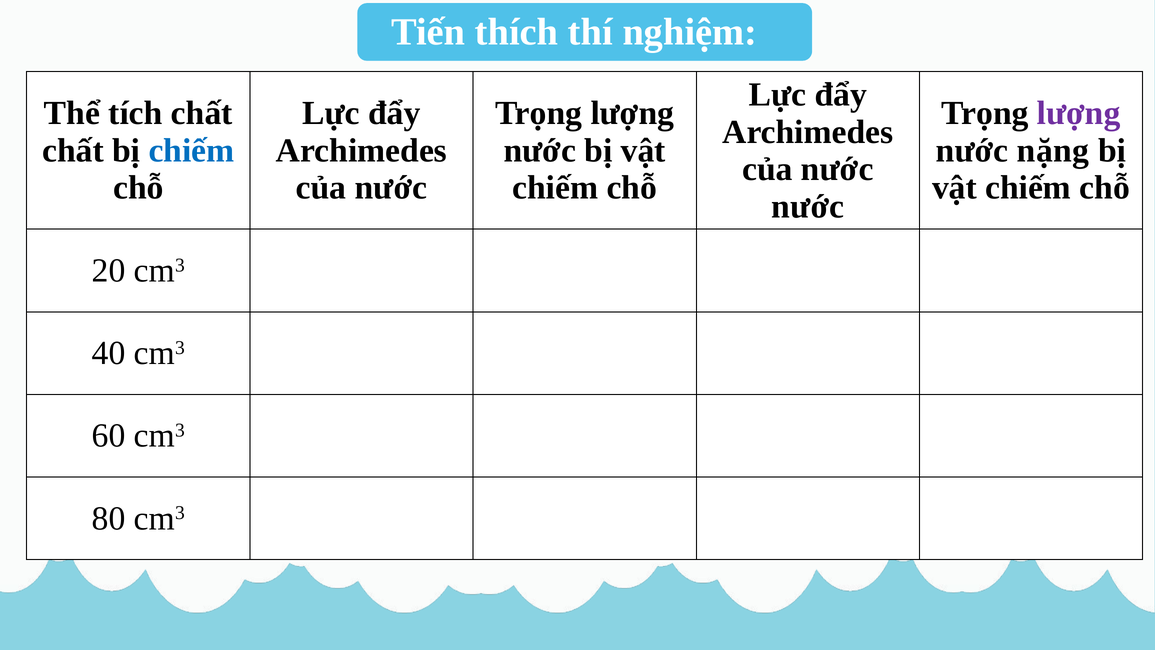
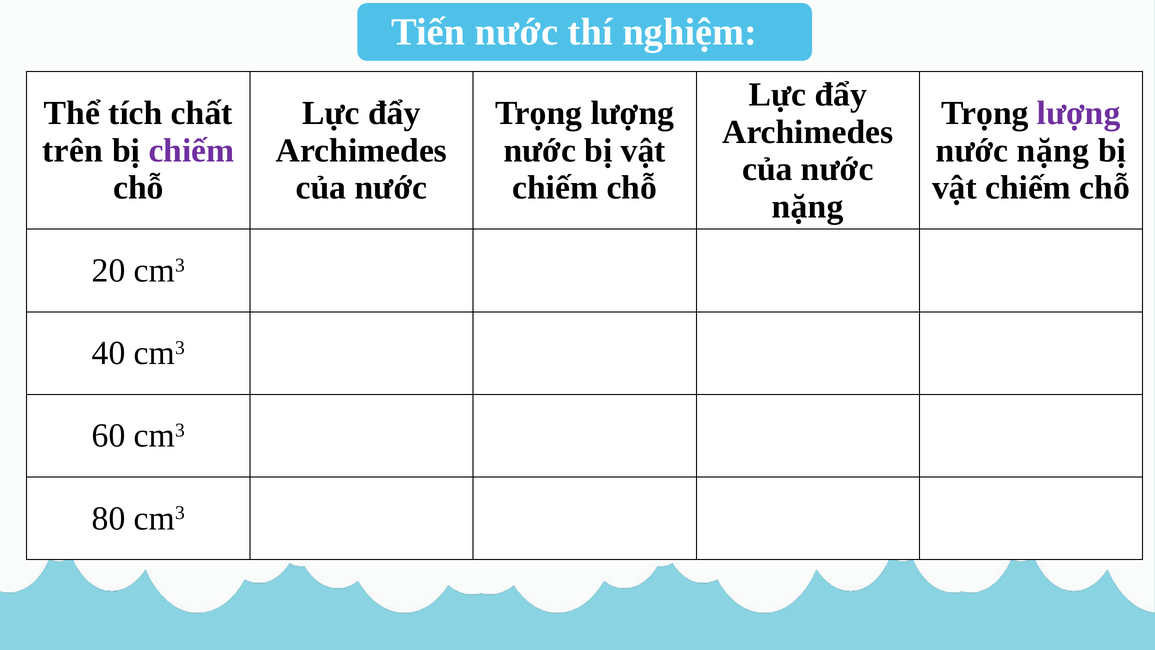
Tiến thích: thích -> nước
chất at (73, 150): chất -> trên
chiếm at (191, 150) colour: blue -> purple
nước at (808, 206): nước -> nặng
